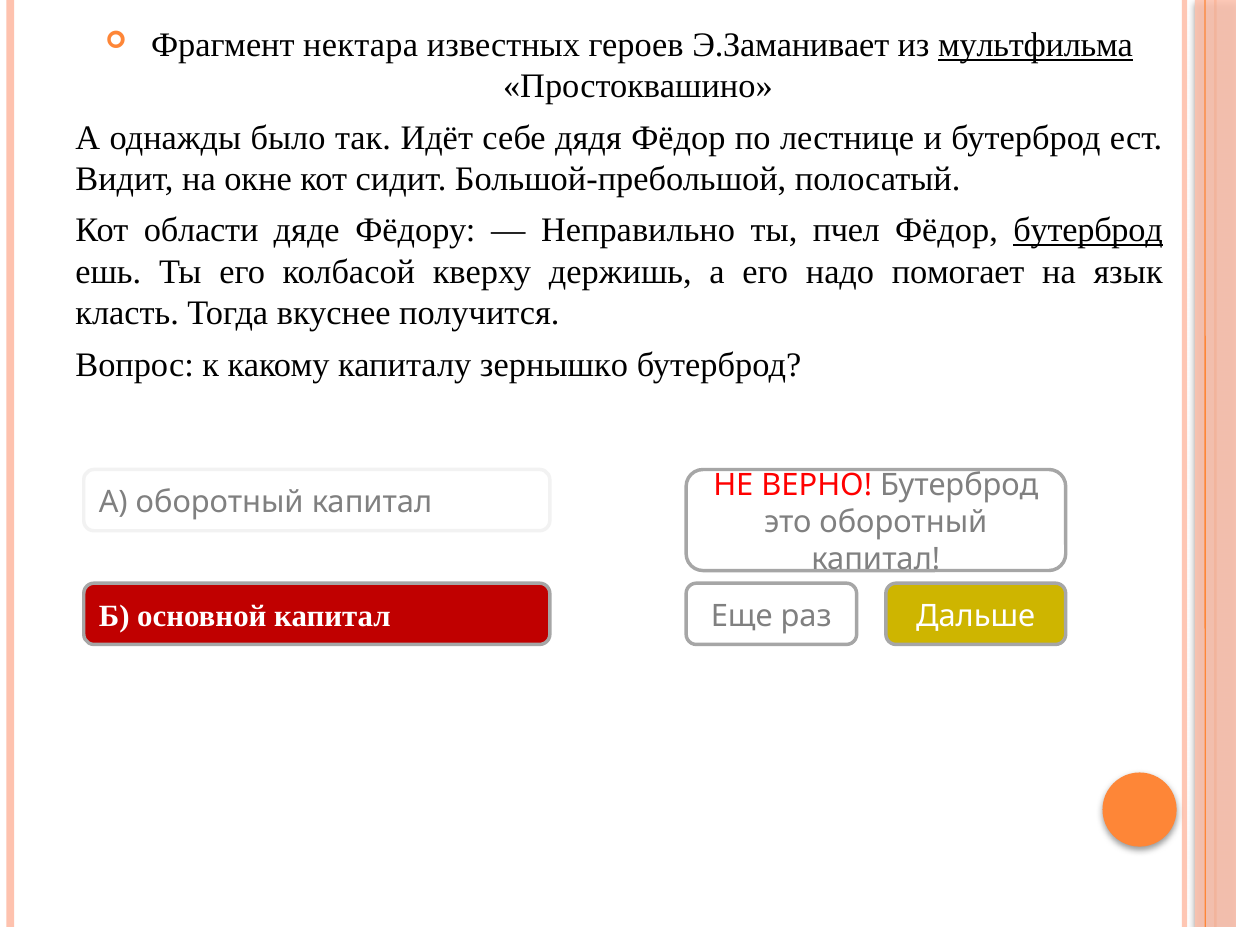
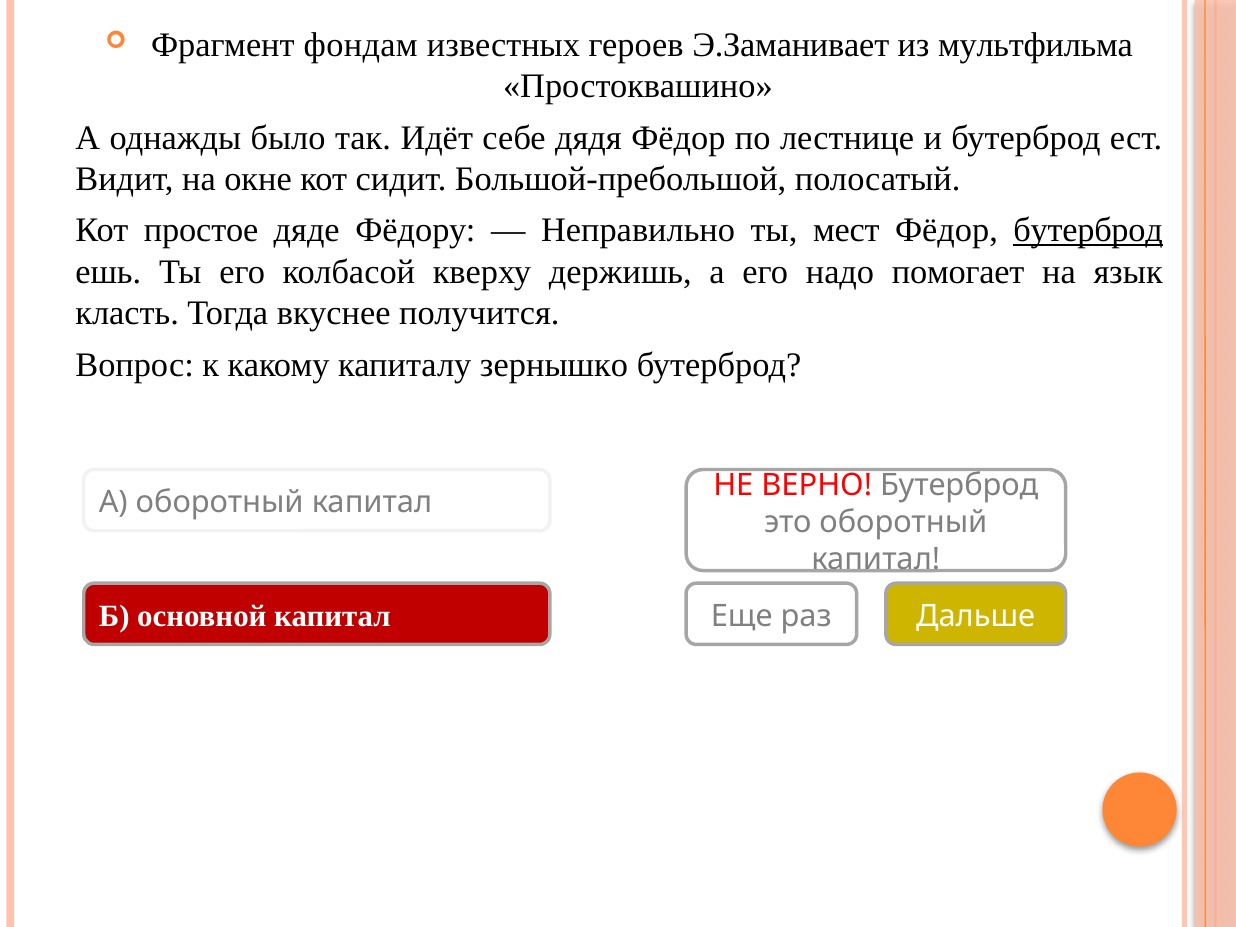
нектара: нектара -> фондам
мультфильма underline: present -> none
области: области -> простое
пчел: пчел -> мест
